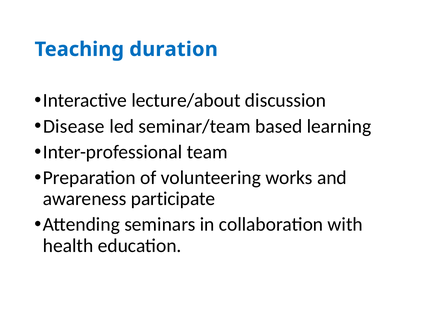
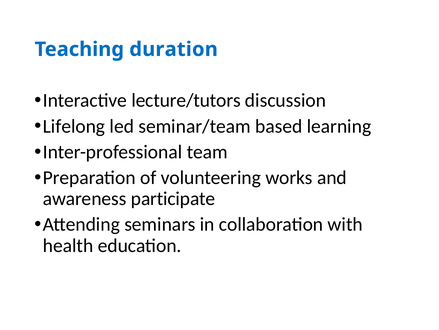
lecture/about: lecture/about -> lecture/tutors
Disease: Disease -> Lifelong
